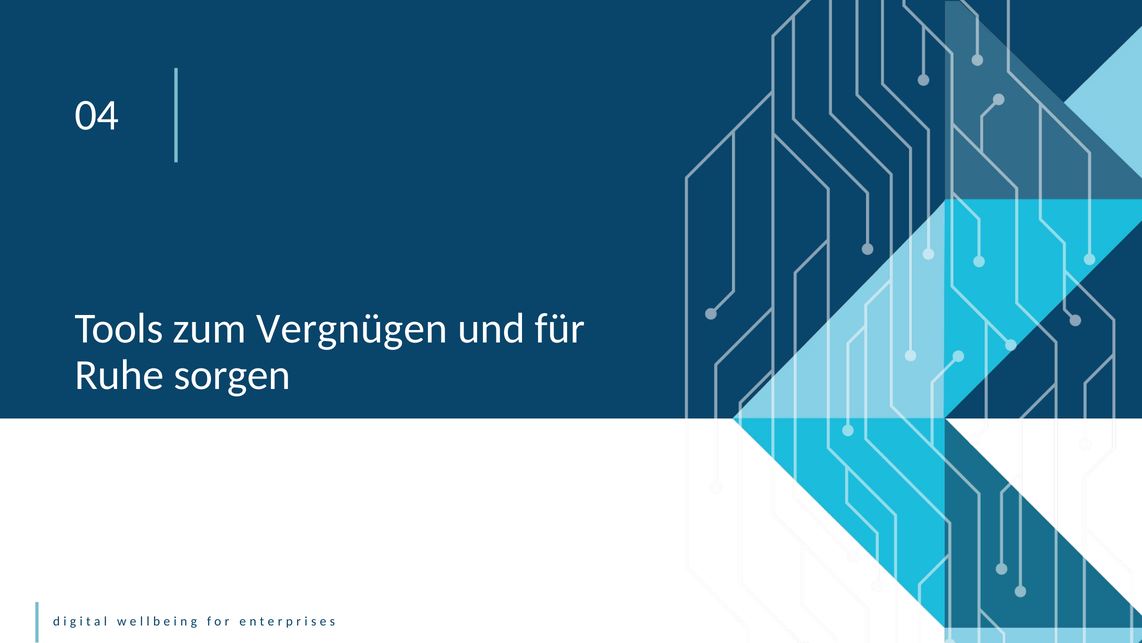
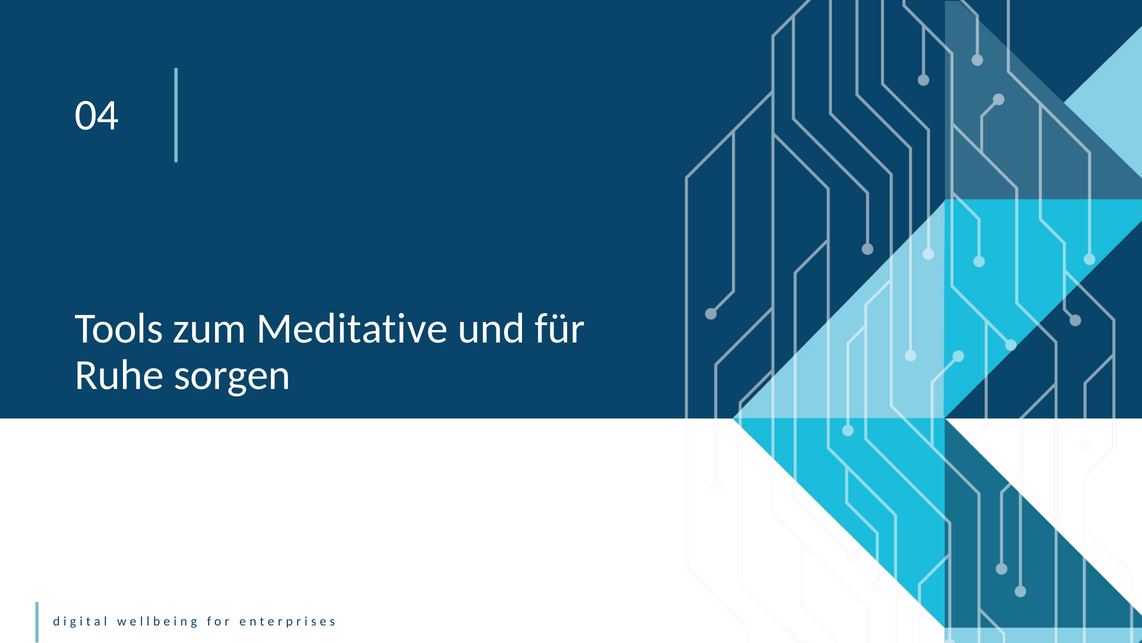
Vergnügen: Vergnügen -> Meditative
